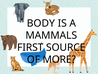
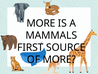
BODY at (41, 23): BODY -> MORE
